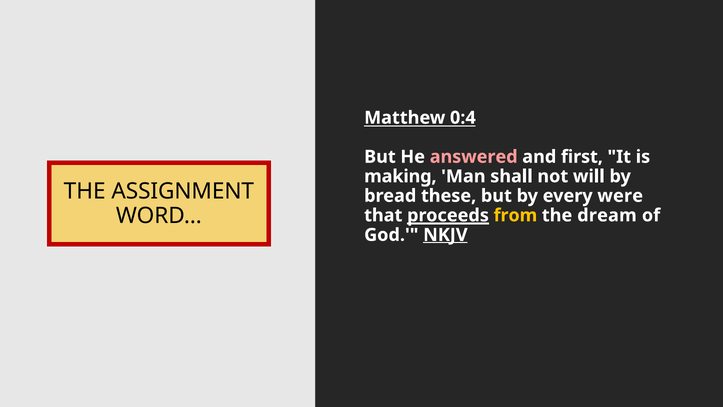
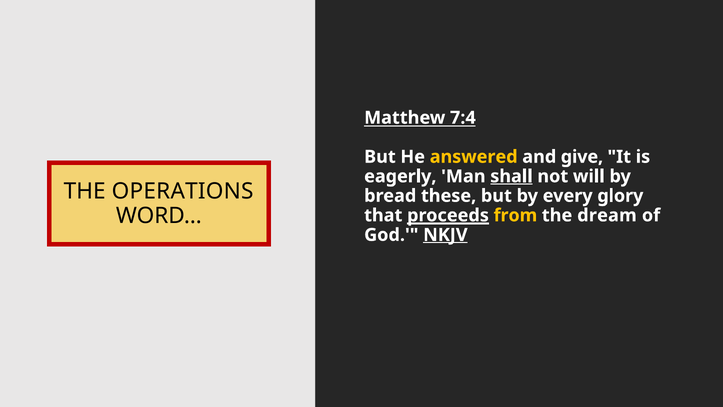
0:4: 0:4 -> 7:4
answered colour: pink -> yellow
first: first -> give
making: making -> eagerly
shall underline: none -> present
ASSIGNMENT: ASSIGNMENT -> OPERATIONS
were: were -> glory
